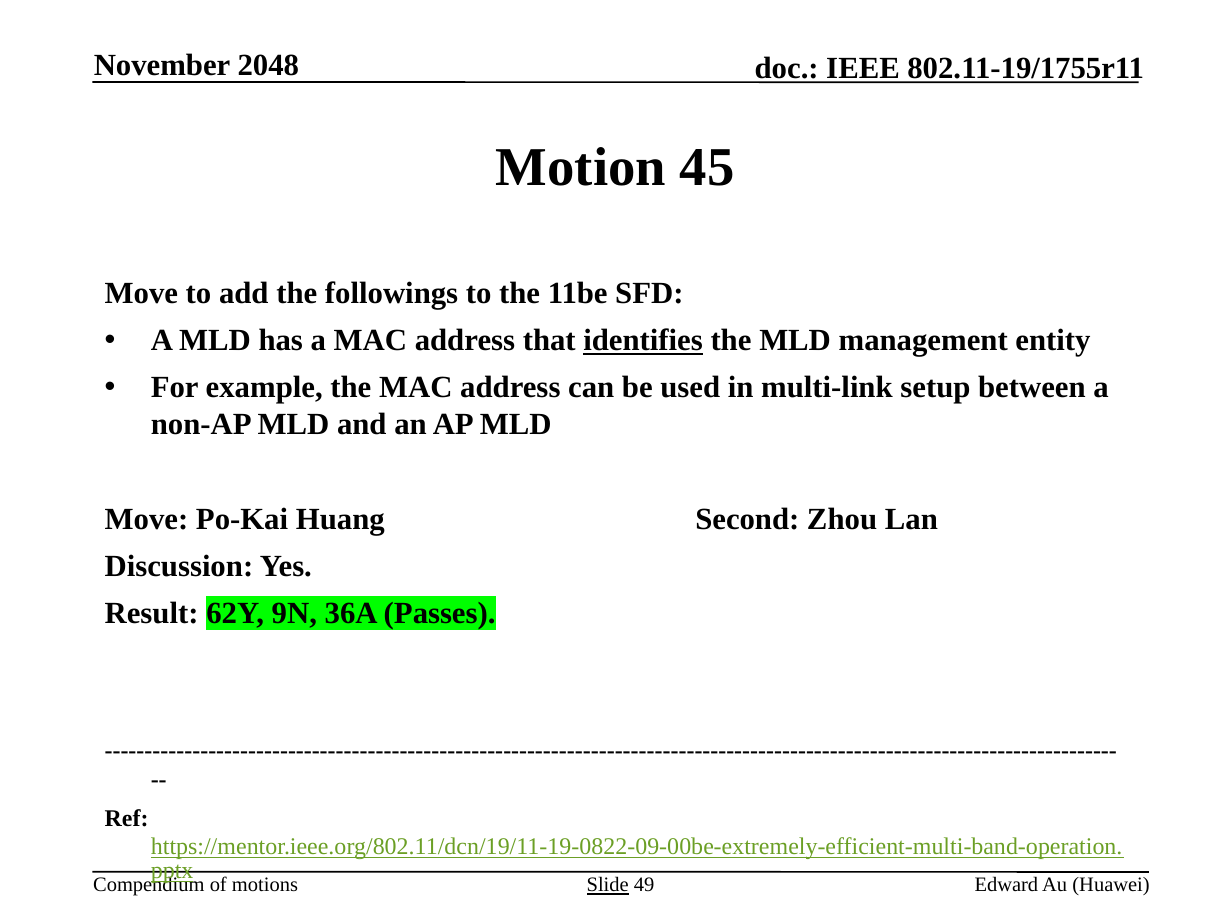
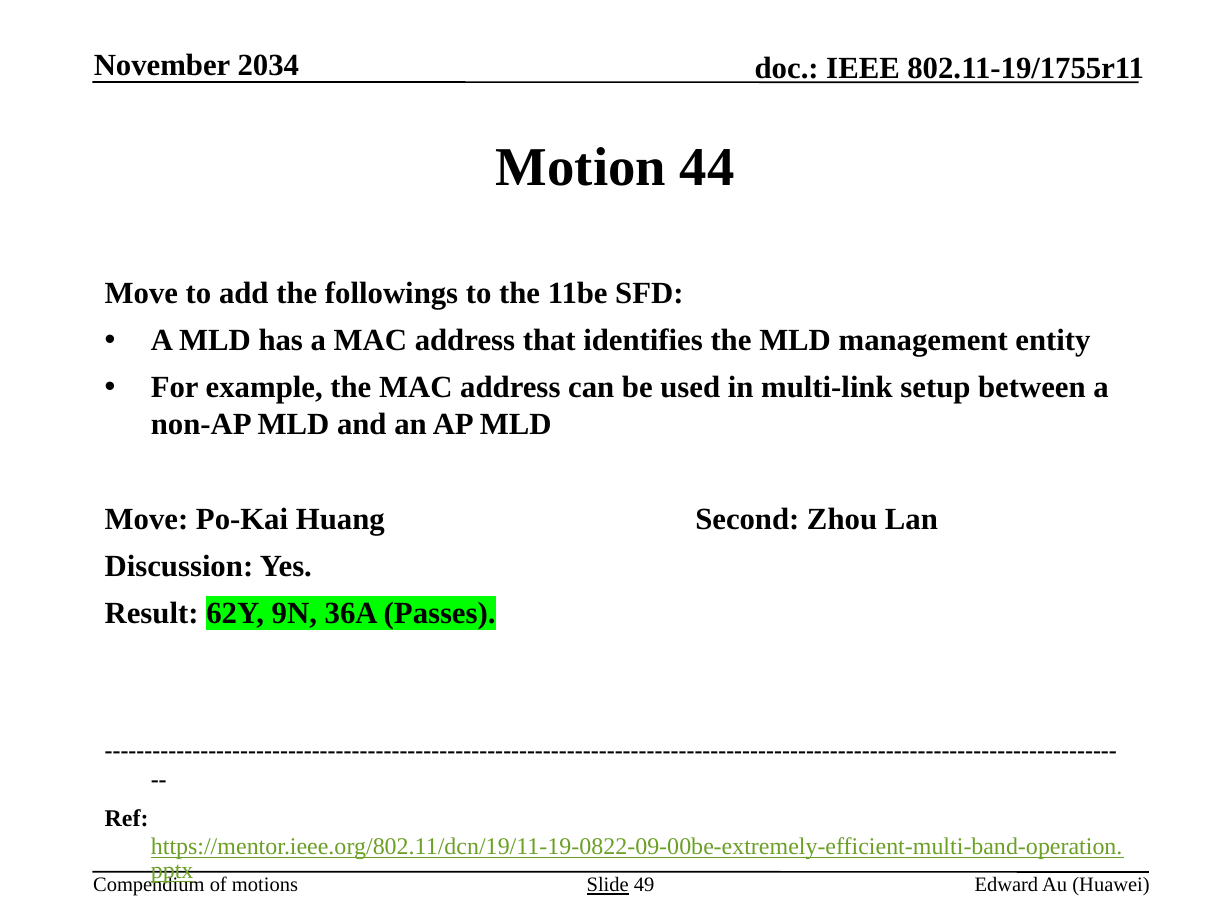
2048: 2048 -> 2034
45: 45 -> 44
identifies underline: present -> none
